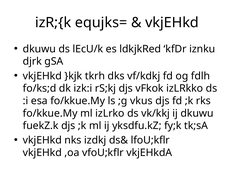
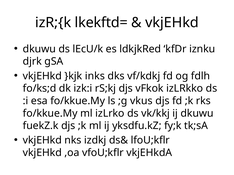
equjks=: equjks= -> lkekftd=
tkrh: tkrh -> inks
